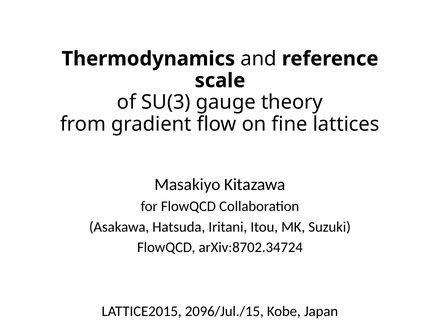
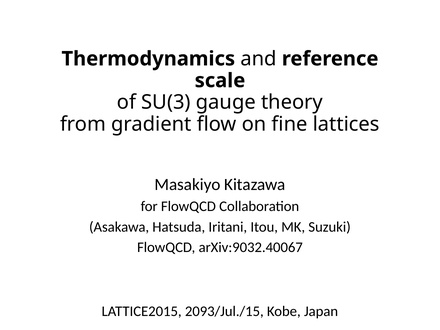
arXiv:8702.34724: arXiv:8702.34724 -> arXiv:9032.40067
2096/Jul./15: 2096/Jul./15 -> 2093/Jul./15
